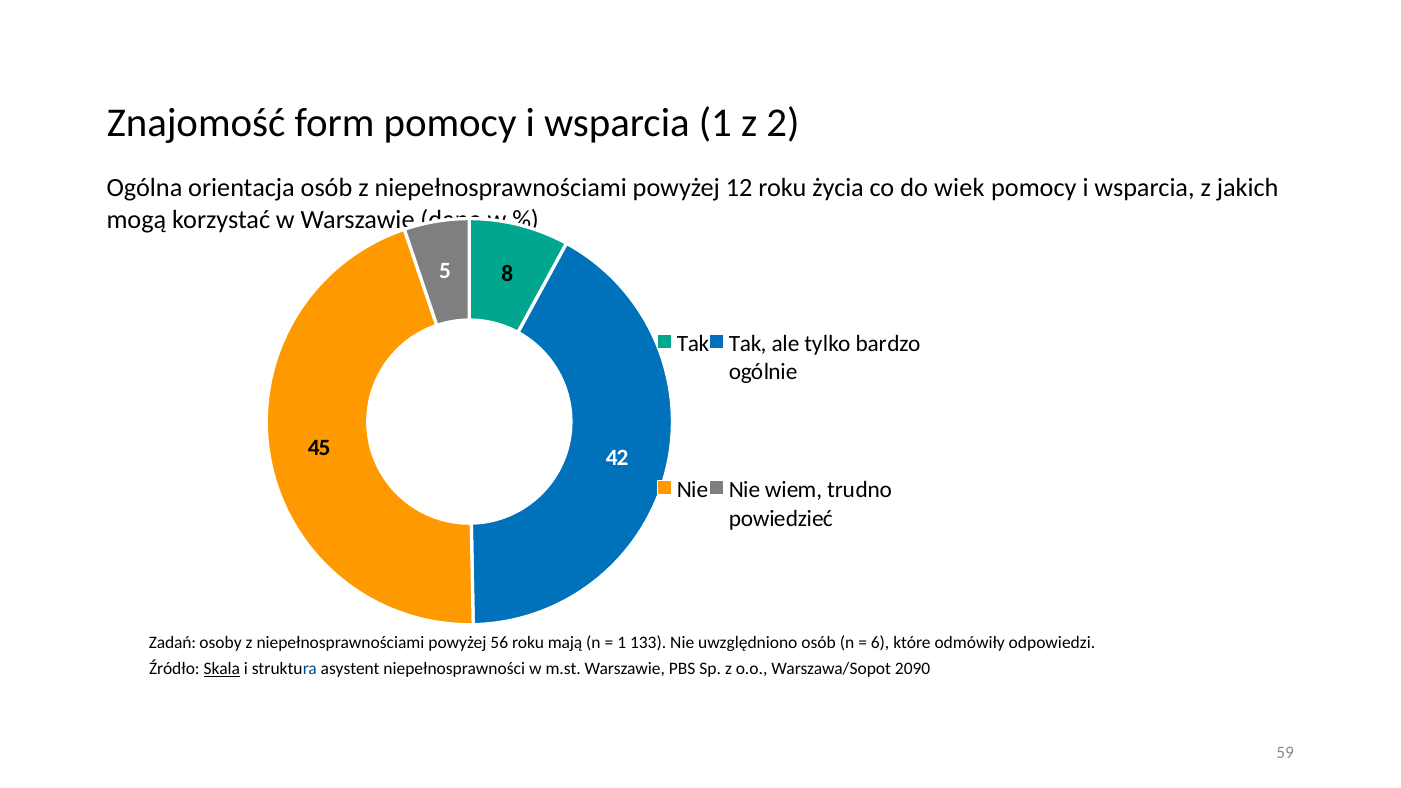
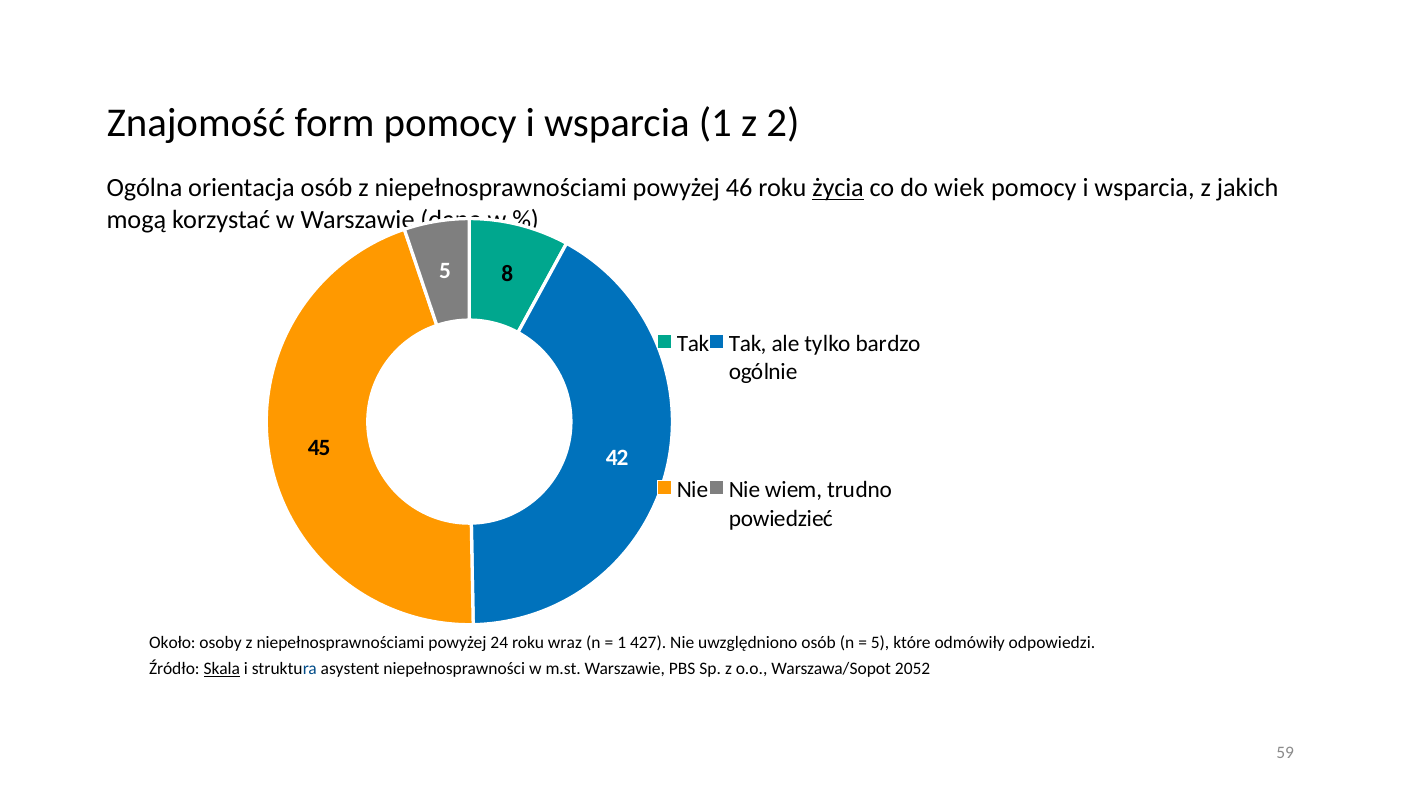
12: 12 -> 46
życia underline: none -> present
Zadań: Zadań -> Około
56: 56 -> 24
mają: mają -> wraz
133: 133 -> 427
6 at (880, 643): 6 -> 5
2090: 2090 -> 2052
